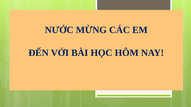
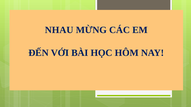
NƯỚC: NƯỚC -> NHAU
